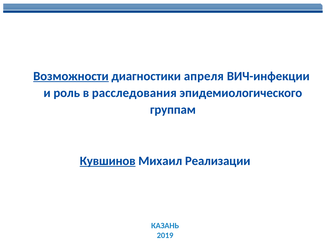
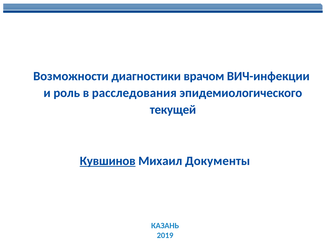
Возможности underline: present -> none
апреля: апреля -> врачом
группам: группам -> текущей
Реализации: Реализации -> Документы
